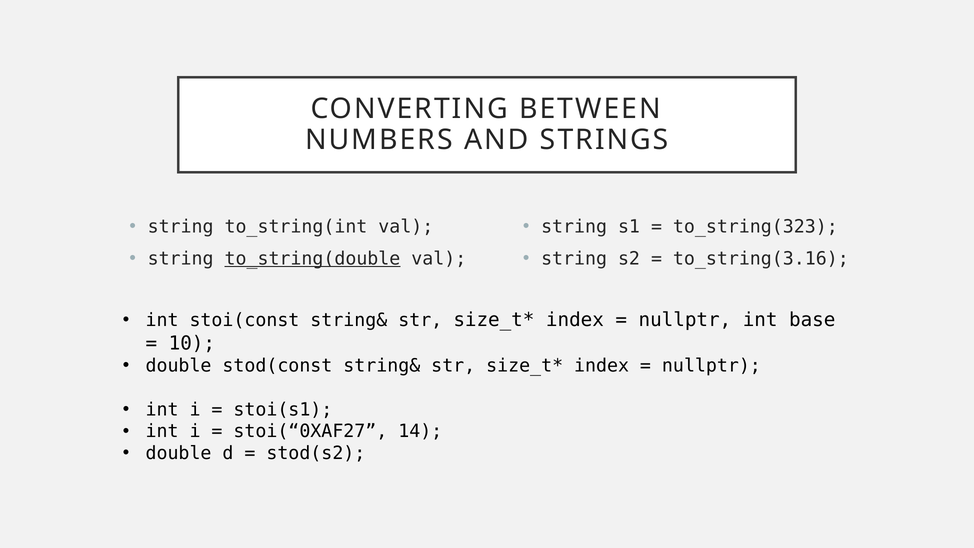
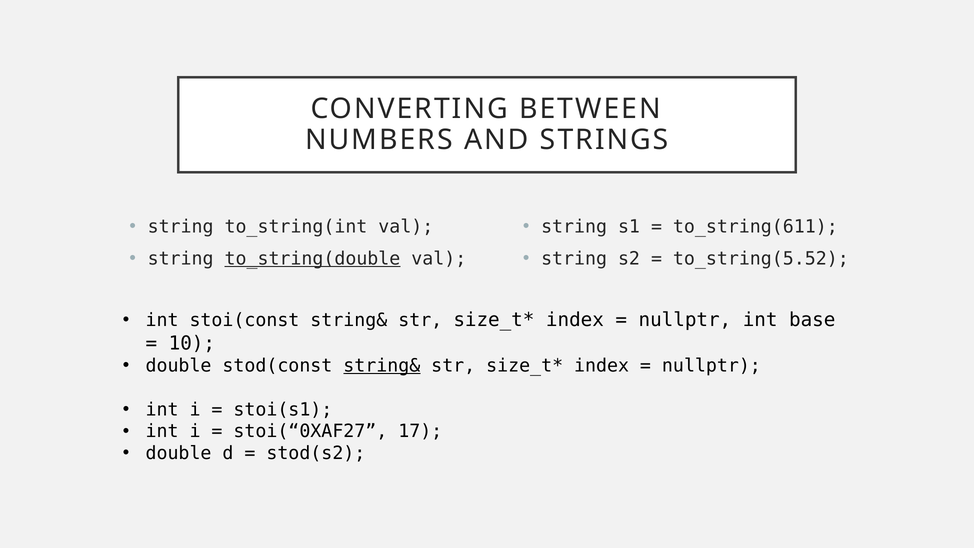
to_string(323: to_string(323 -> to_string(611
to_string(3.16: to_string(3.16 -> to_string(5.52
string& at (382, 366) underline: none -> present
14: 14 -> 17
